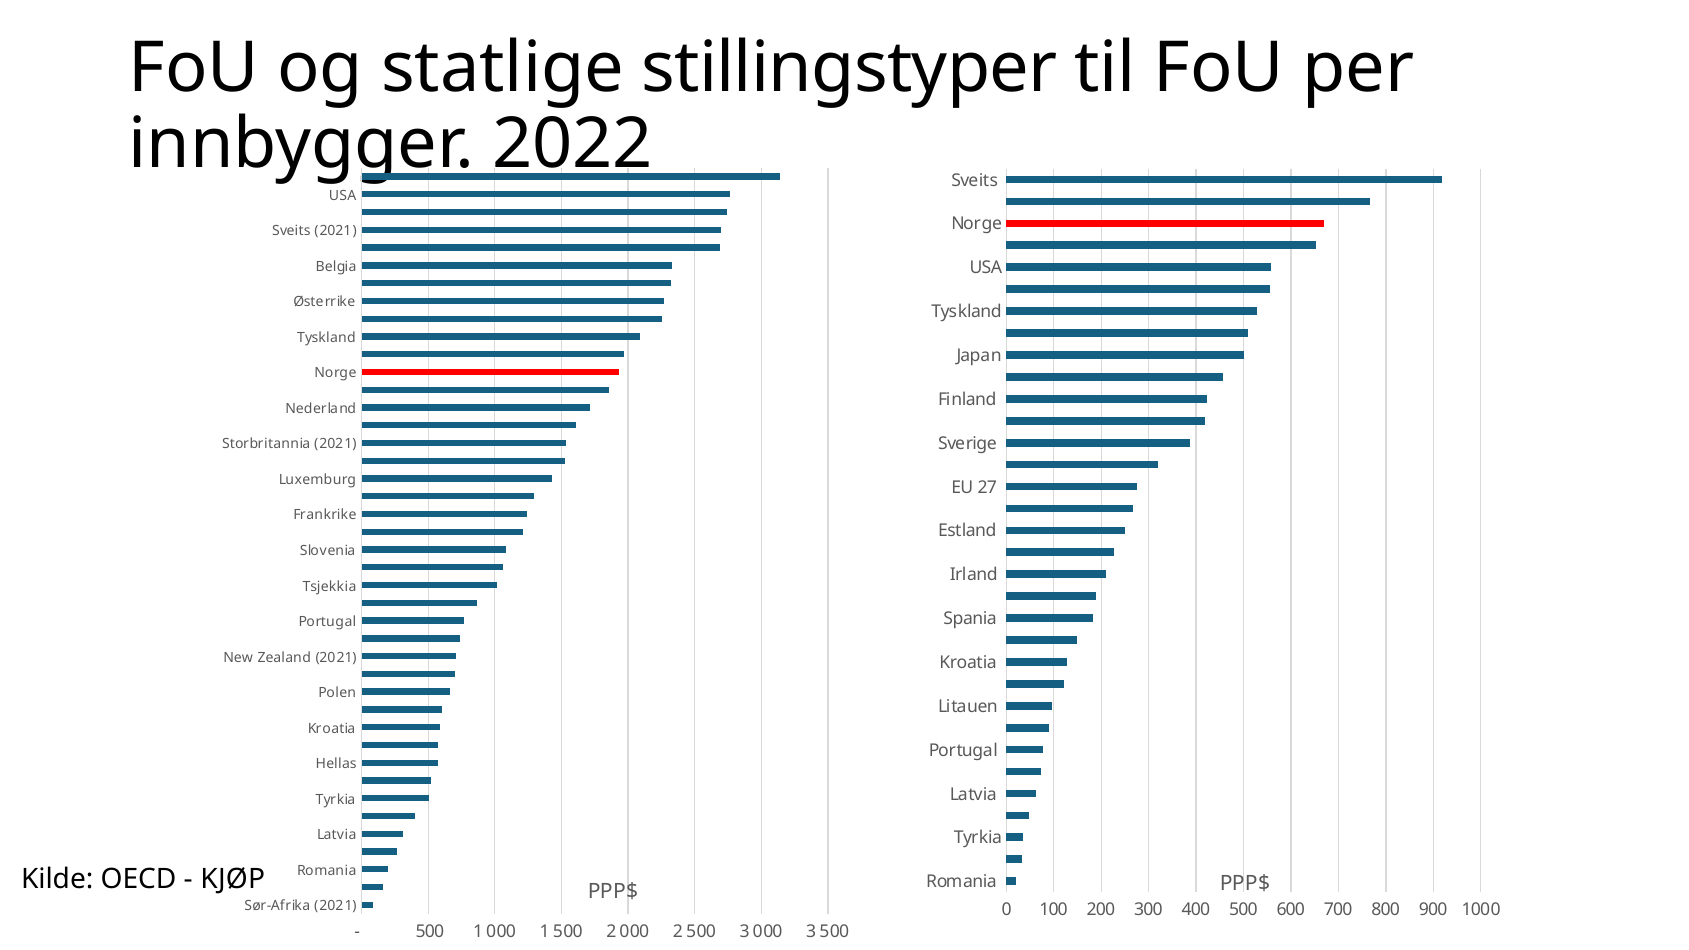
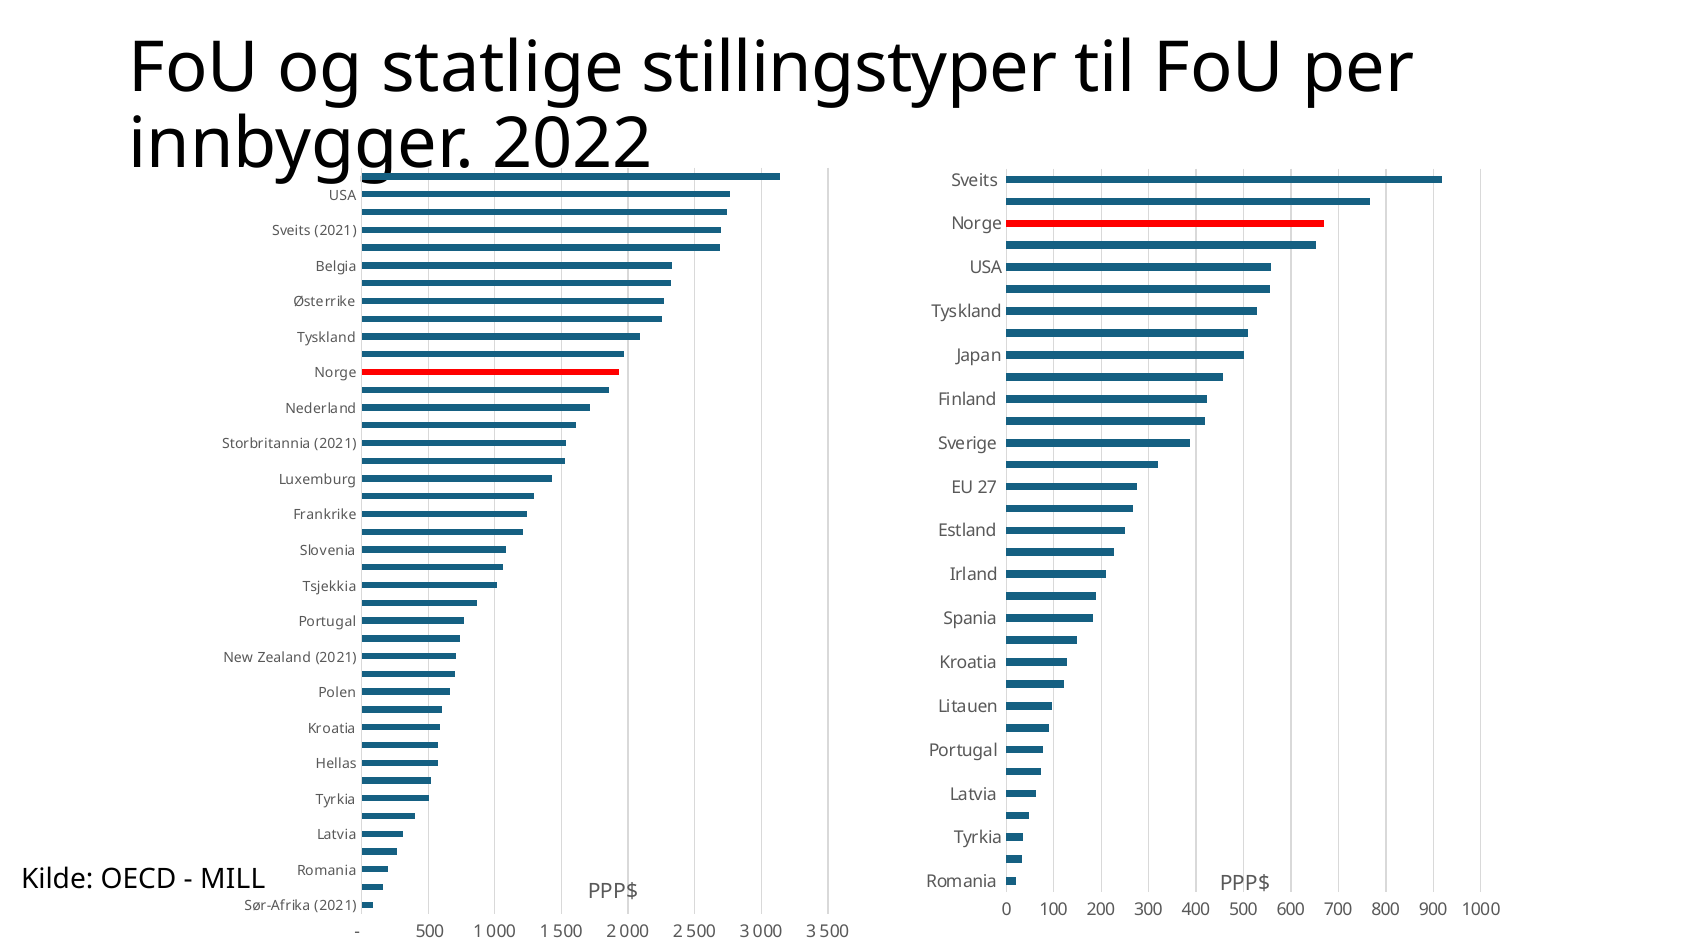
KJØP: KJØP -> MILL
